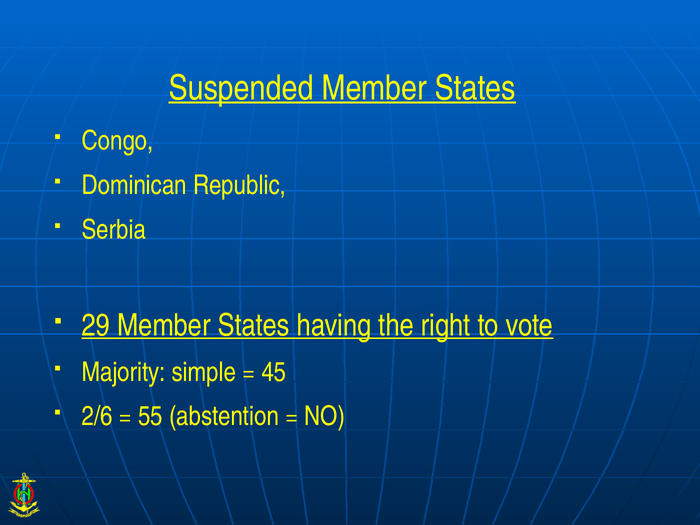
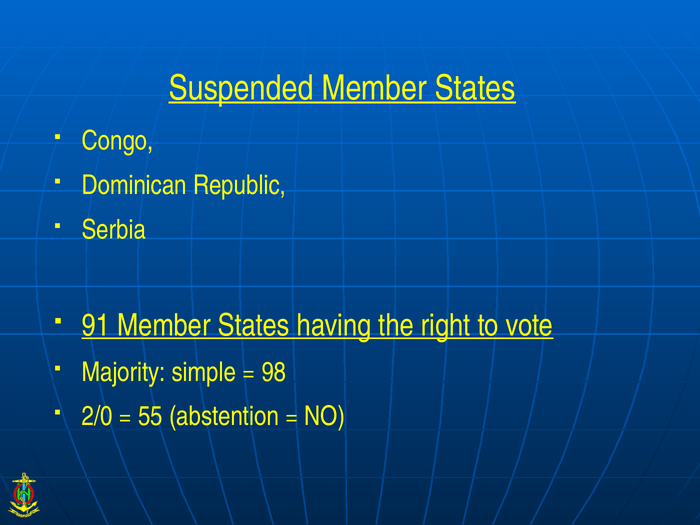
29: 29 -> 91
45: 45 -> 98
2/6: 2/6 -> 2/0
